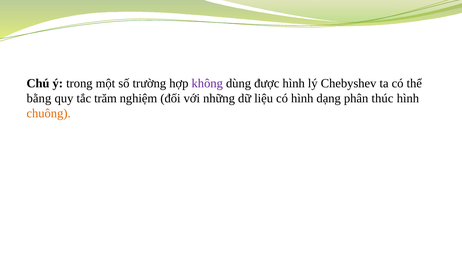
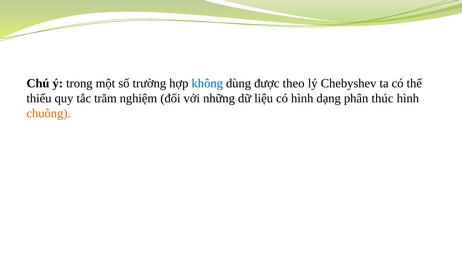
không colour: purple -> blue
được hình: hình -> theo
bằng: bằng -> thiểu
